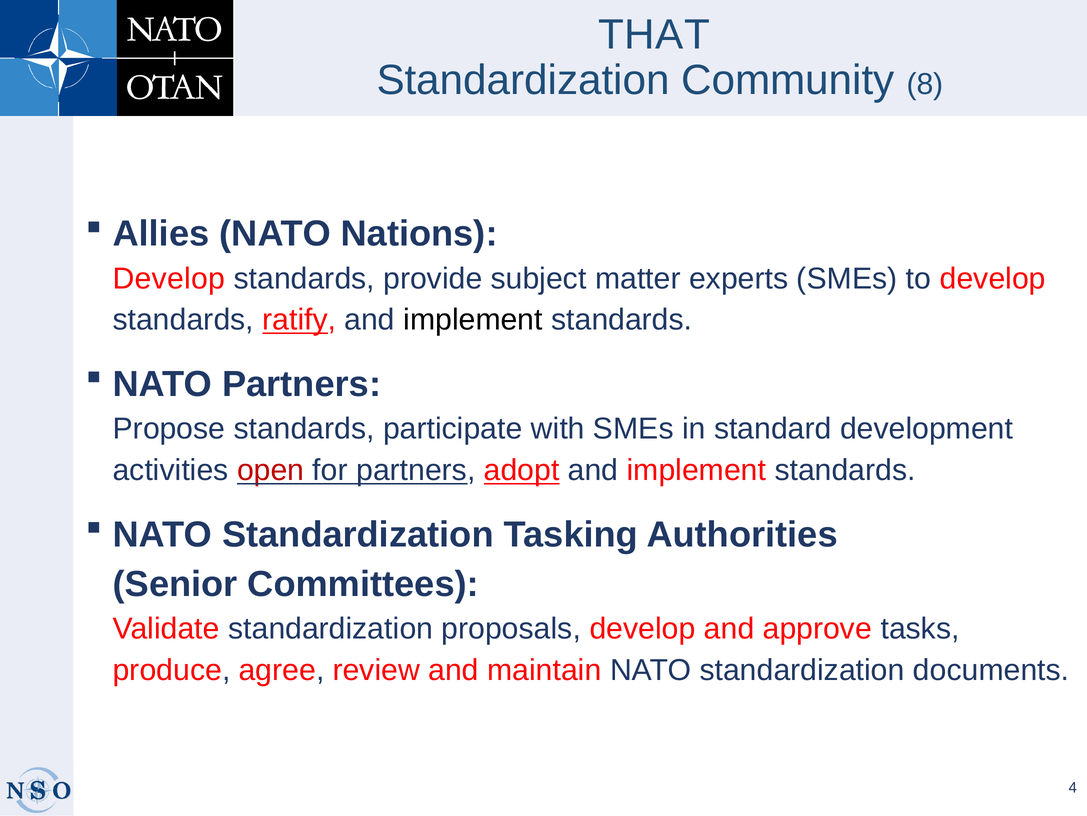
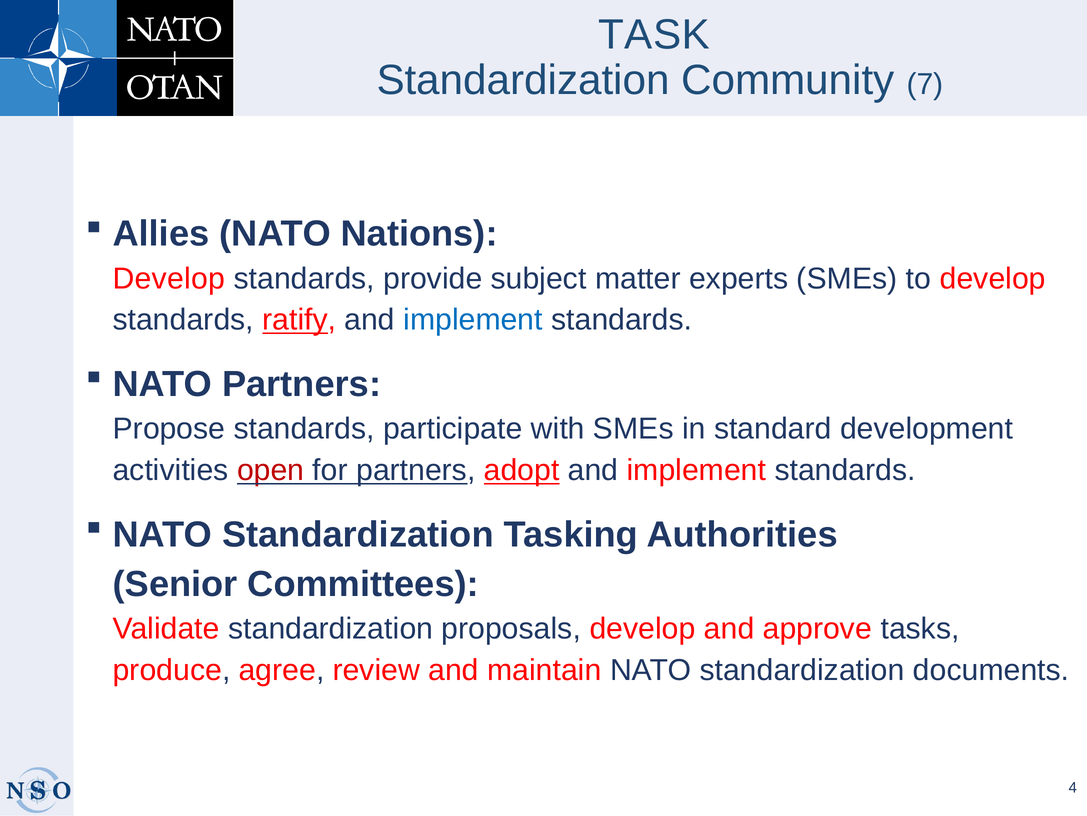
THAT: THAT -> TASK
8: 8 -> 7
implement at (473, 320) colour: black -> blue
